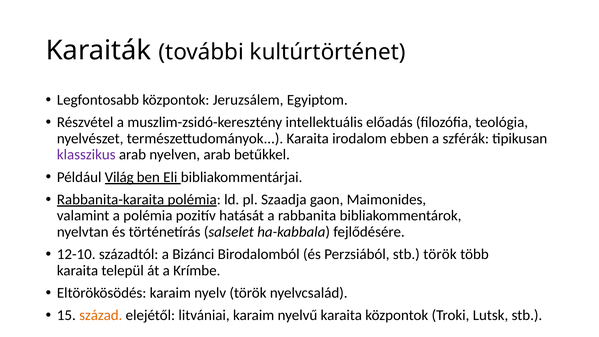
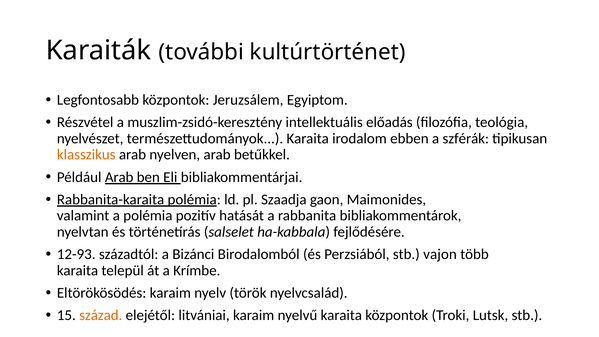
klasszikus colour: purple -> orange
Például Világ: Világ -> Arab
12-10: 12-10 -> 12-93
stb török: török -> vajon
